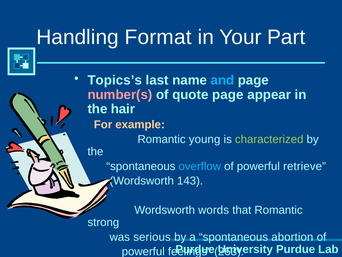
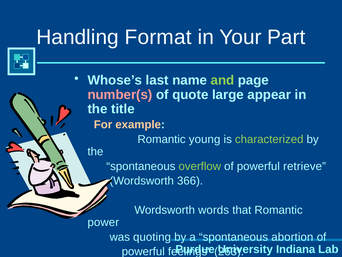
Topics’s: Topics’s -> Whose’s
and colour: light blue -> light green
quote page: page -> large
hair: hair -> title
overflow colour: light blue -> light green
143: 143 -> 366
strong: strong -> power
serious: serious -> quoting
Purdue at (296, 249): Purdue -> Indiana
